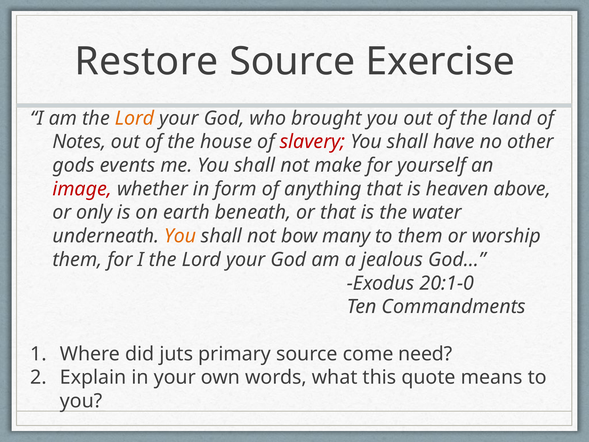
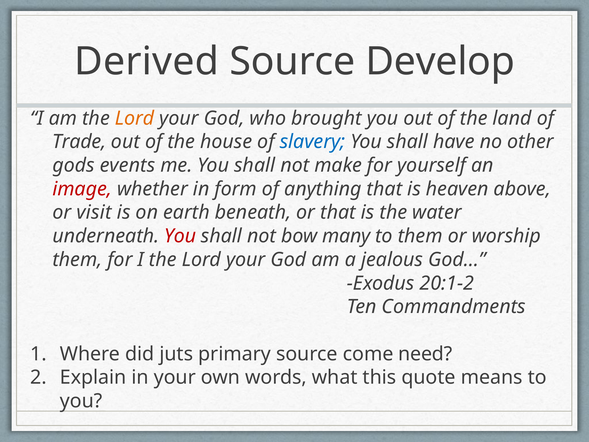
Restore: Restore -> Derived
Exercise: Exercise -> Develop
Notes: Notes -> Trade
slavery colour: red -> blue
only: only -> visit
You at (180, 236) colour: orange -> red
20:1-0: 20:1-0 -> 20:1-2
